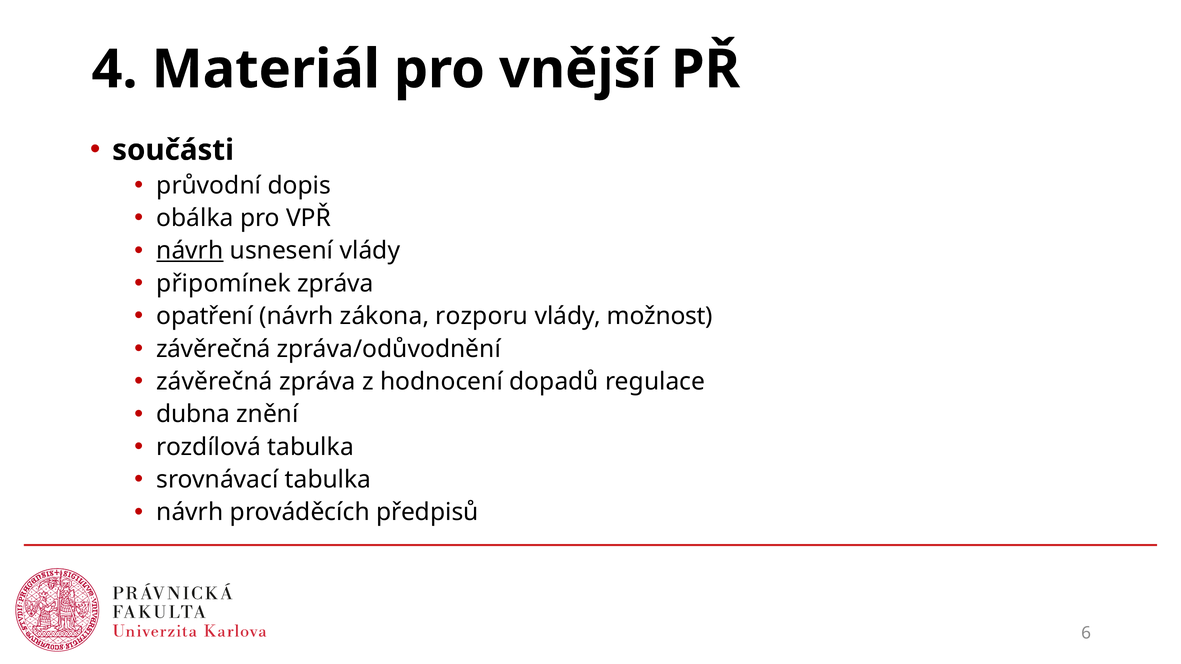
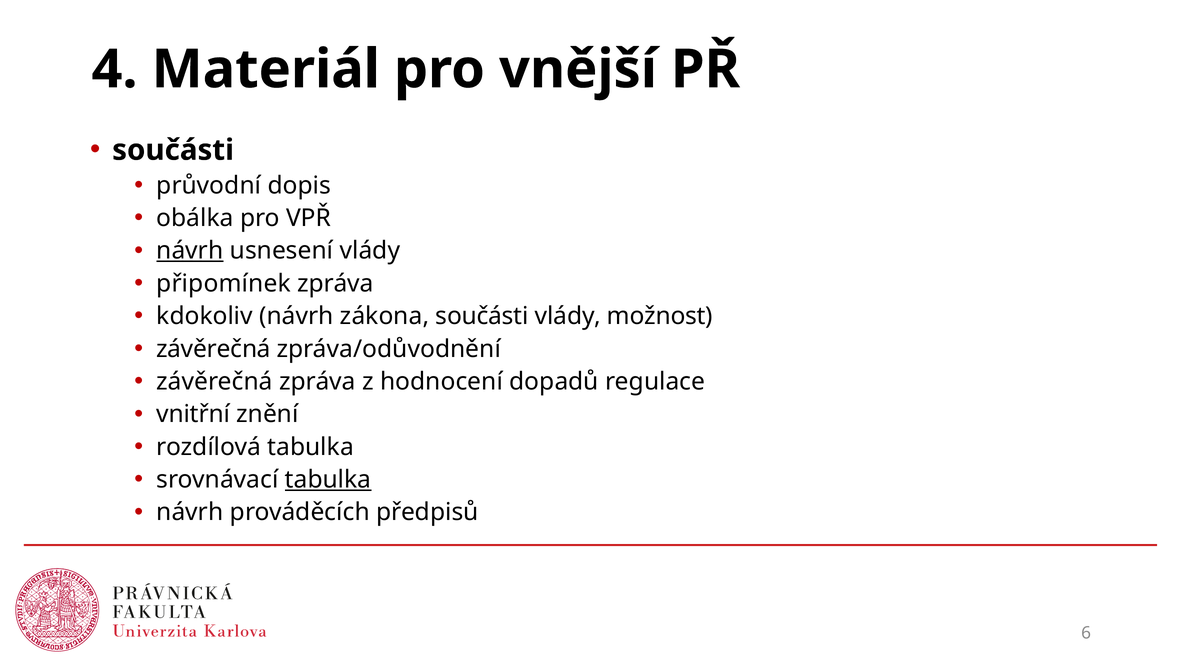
opatření: opatření -> kdokoliv
zákona rozporu: rozporu -> součásti
dubna: dubna -> vnitřní
tabulka at (328, 480) underline: none -> present
